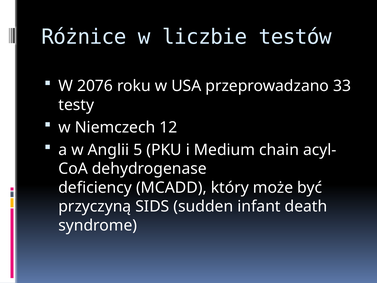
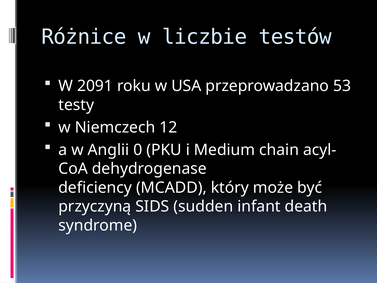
2076: 2076 -> 2091
33: 33 -> 53
5: 5 -> 0
